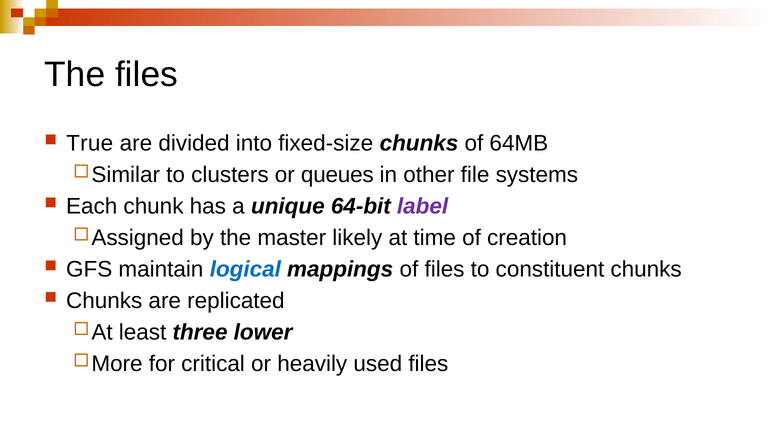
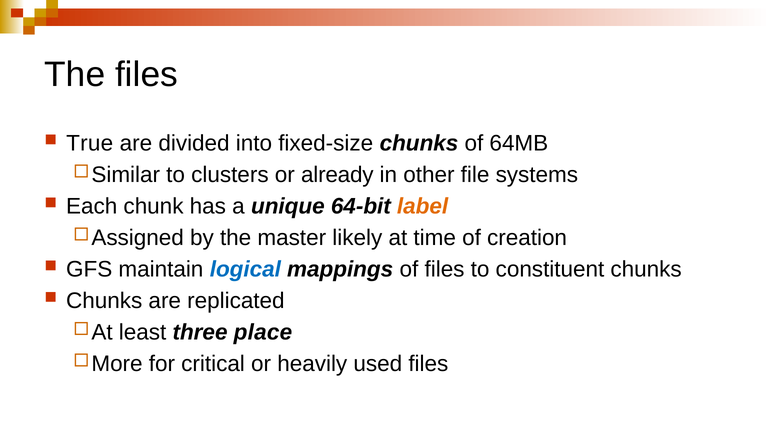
queues: queues -> already
label colour: purple -> orange
lower: lower -> place
